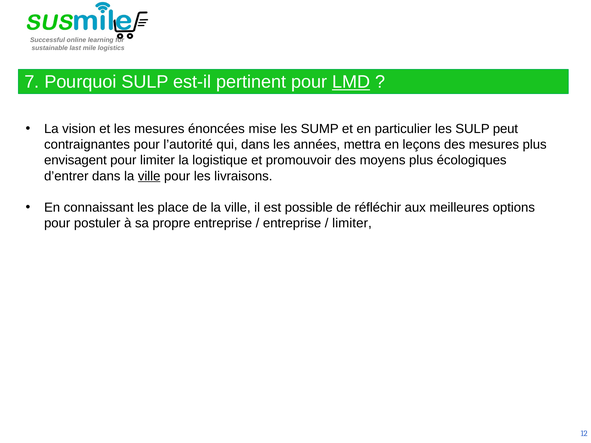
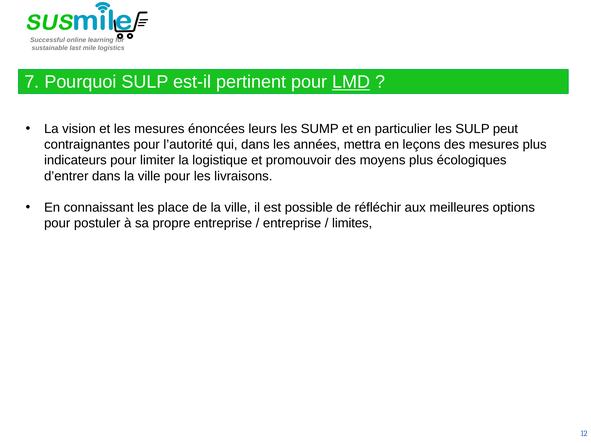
mise: mise -> leurs
envisagent: envisagent -> indicateurs
ville at (149, 176) underline: present -> none
limiter at (352, 223): limiter -> limites
